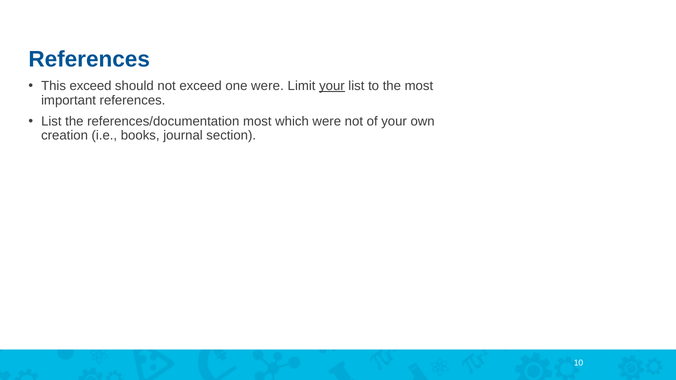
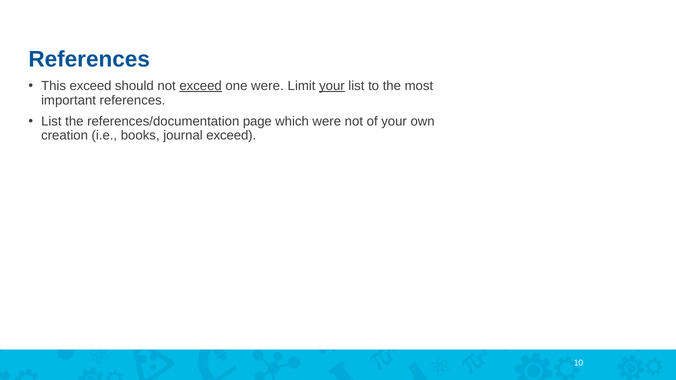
exceed at (201, 86) underline: none -> present
references/documentation most: most -> page
journal section: section -> exceed
